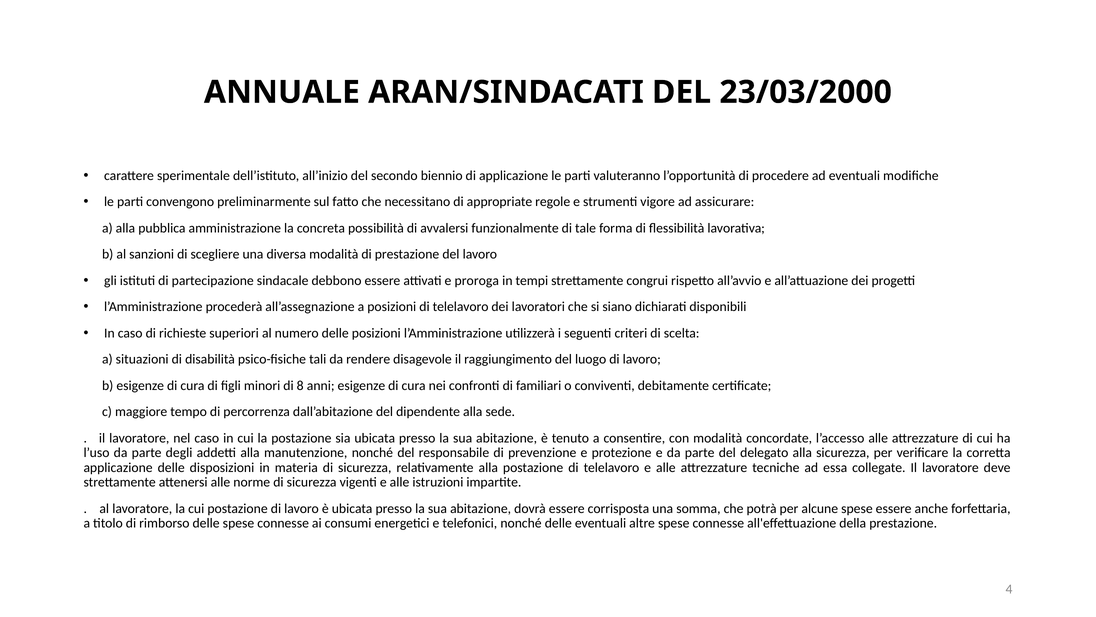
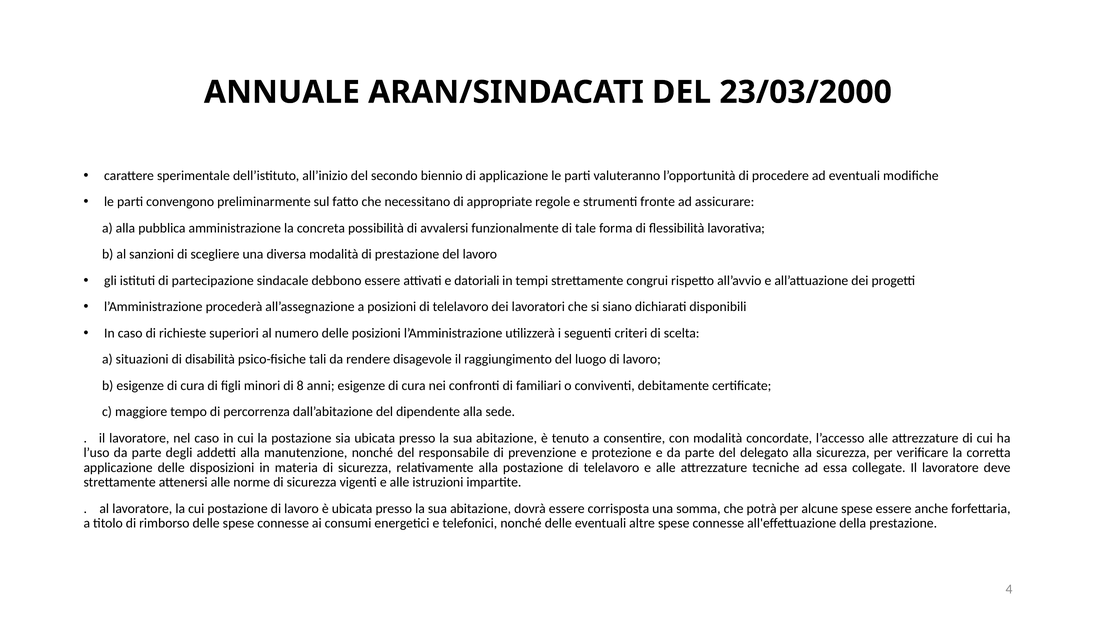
vigore: vigore -> fronte
proroga: proroga -> datoriali
